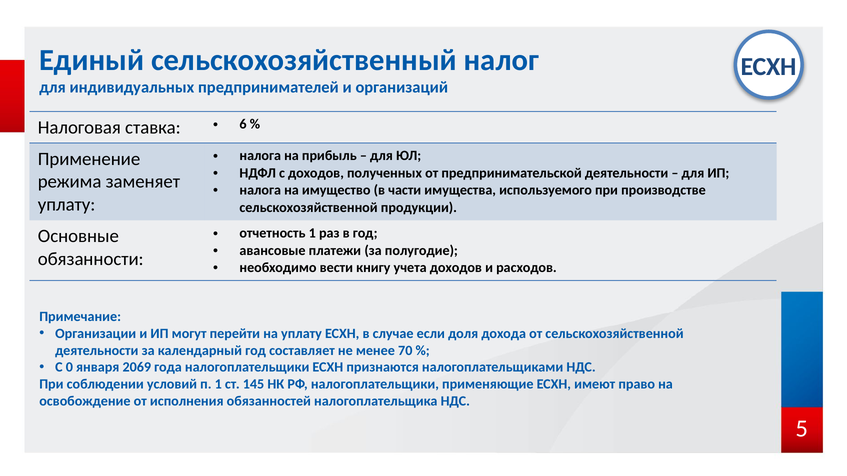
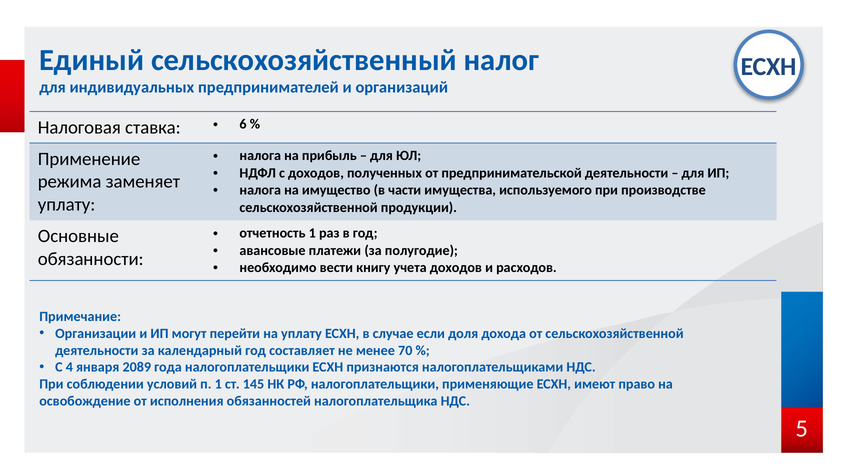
0: 0 -> 4
2069: 2069 -> 2089
